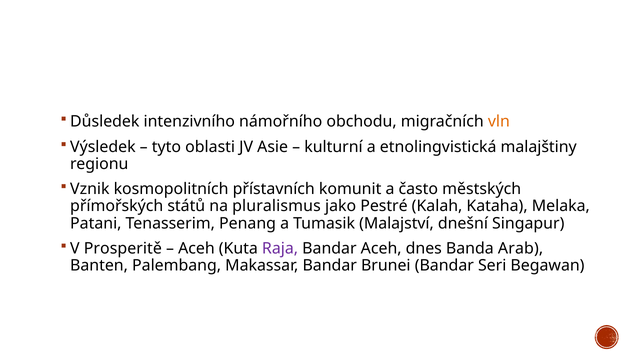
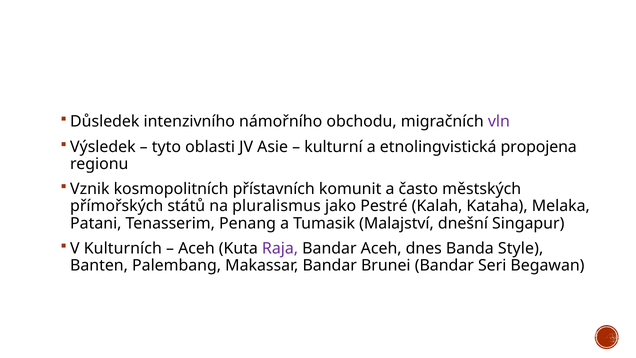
vln colour: orange -> purple
malajštiny: malajštiny -> propojena
Prosperitě: Prosperitě -> Kulturních
Arab: Arab -> Style
